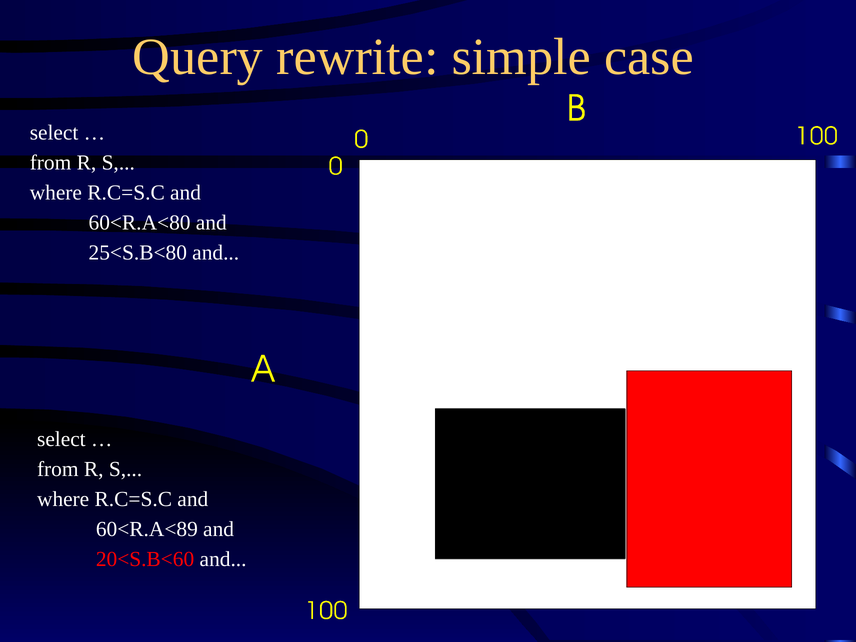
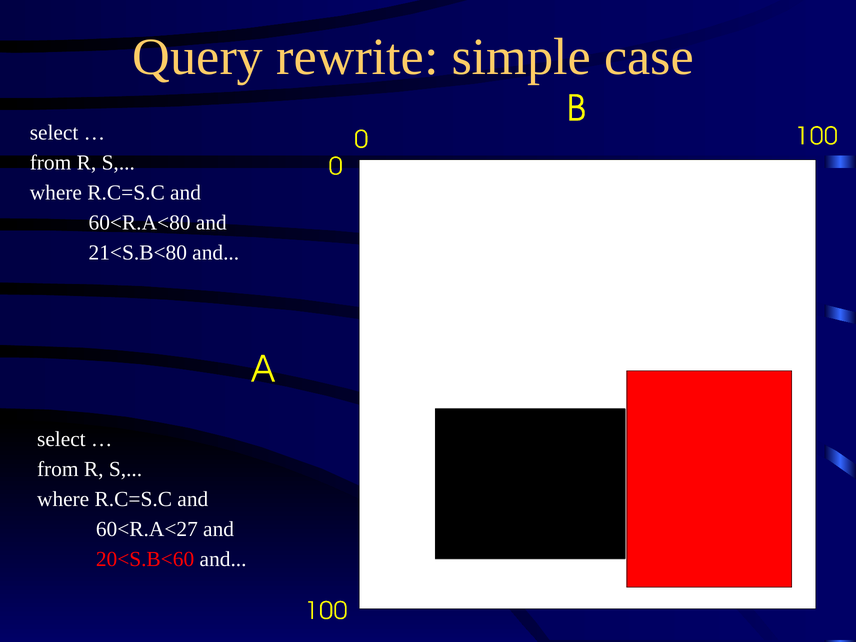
25<S.B<80: 25<S.B<80 -> 21<S.B<80
60<R.A<89: 60<R.A<89 -> 60<R.A<27
